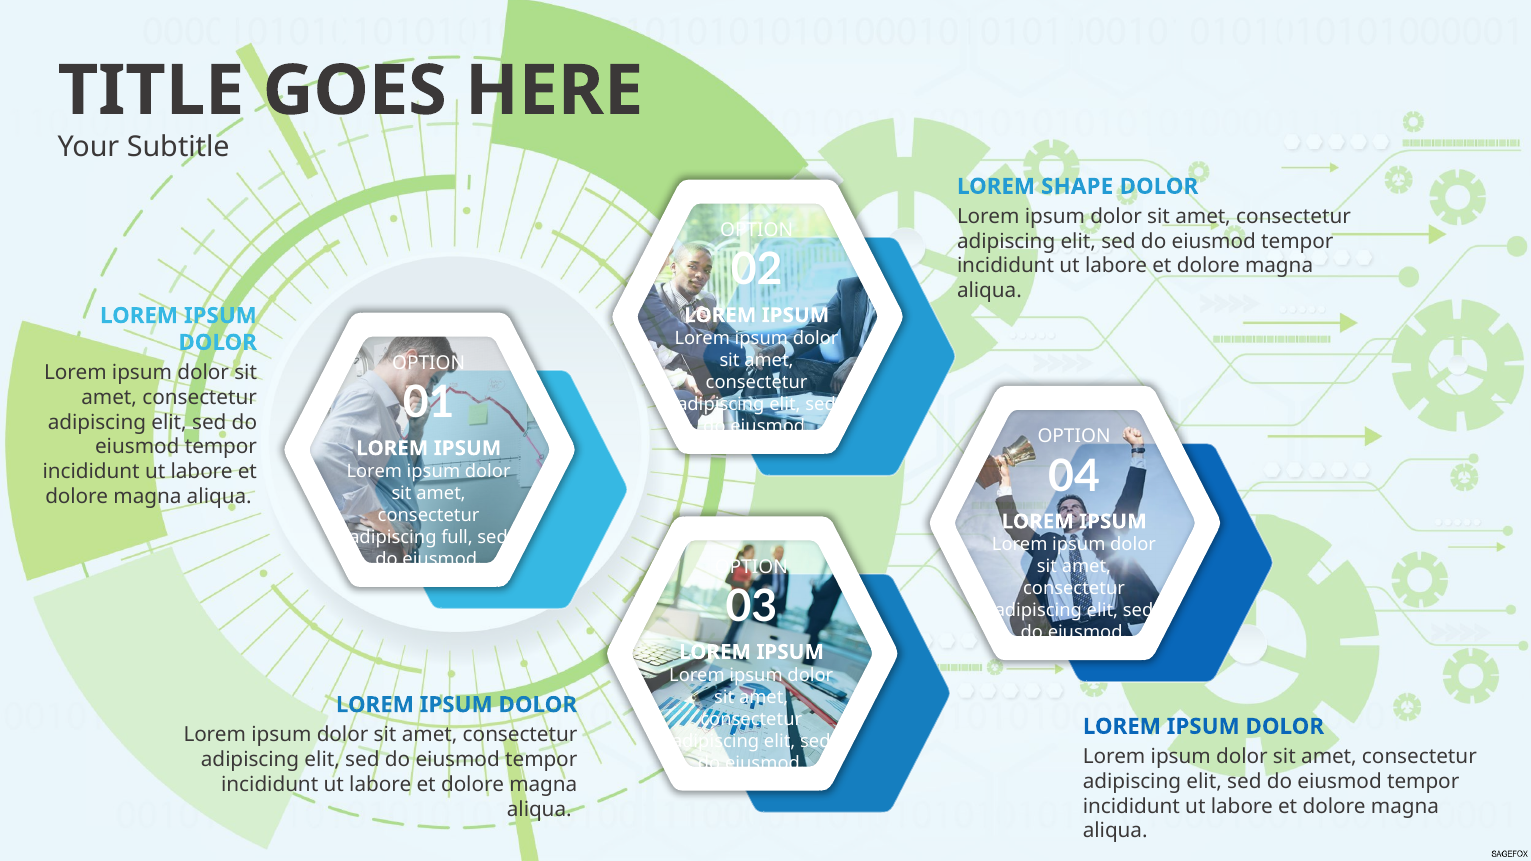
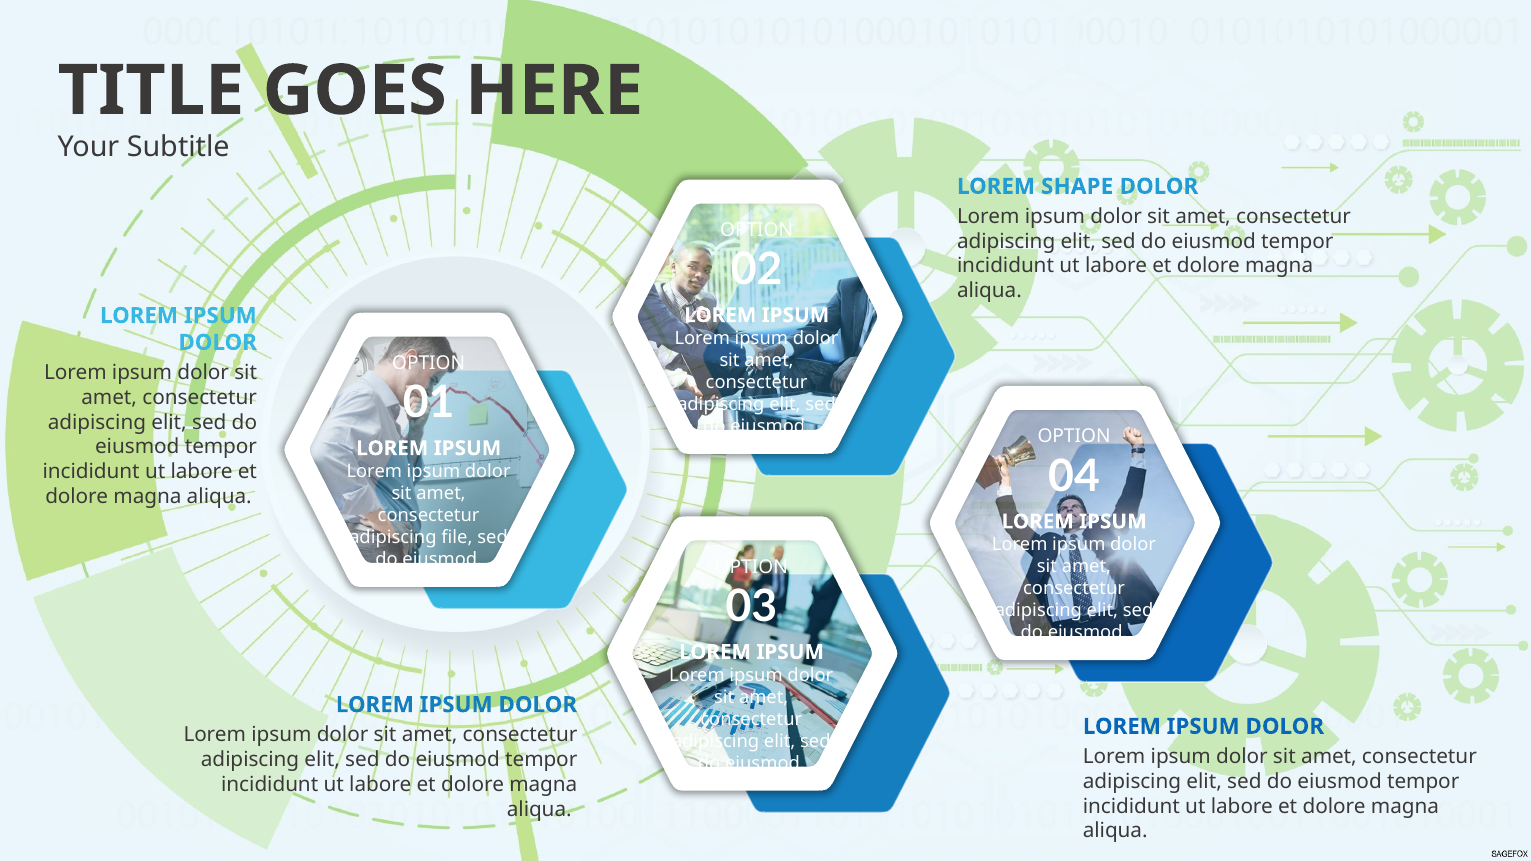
full: full -> file
